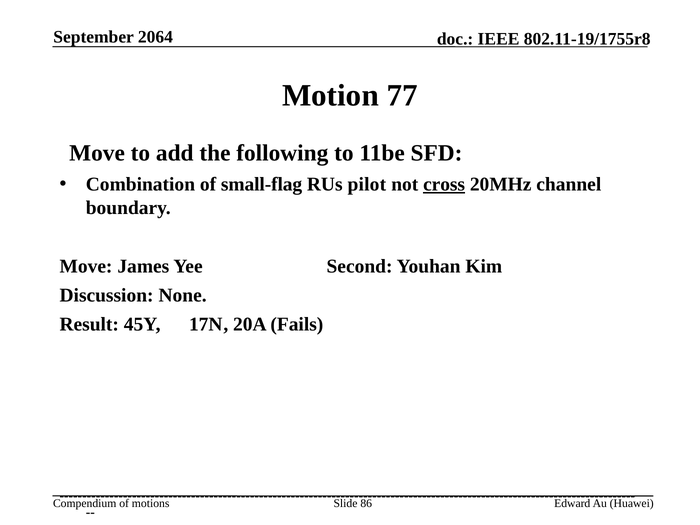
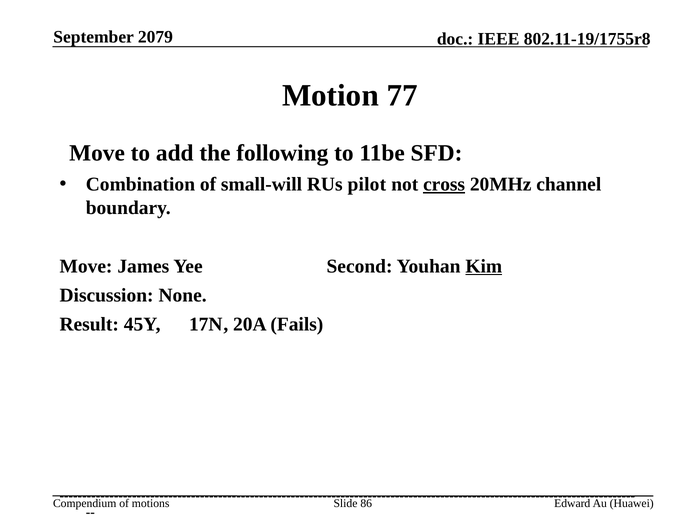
2064: 2064 -> 2079
small-flag: small-flag -> small-will
Kim underline: none -> present
